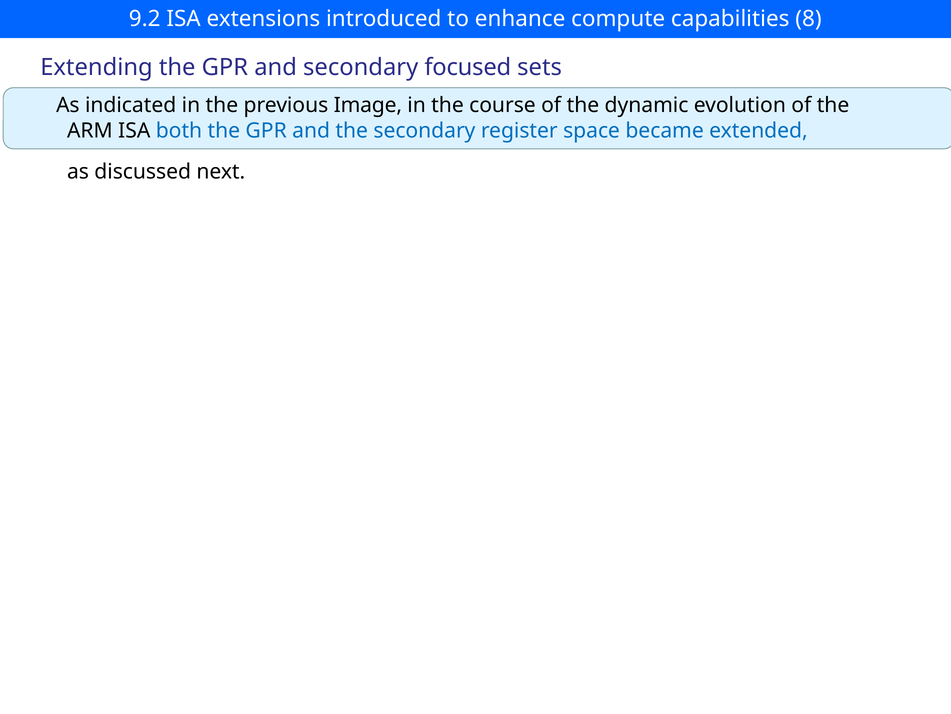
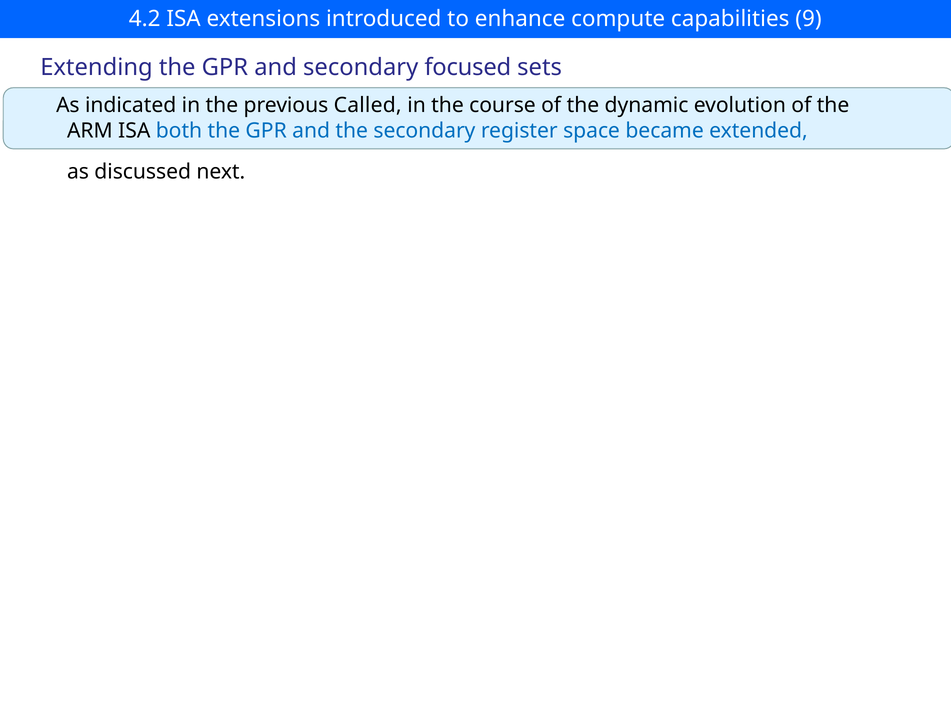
9.2: 9.2 -> 4.2
8: 8 -> 9
Image: Image -> Called
